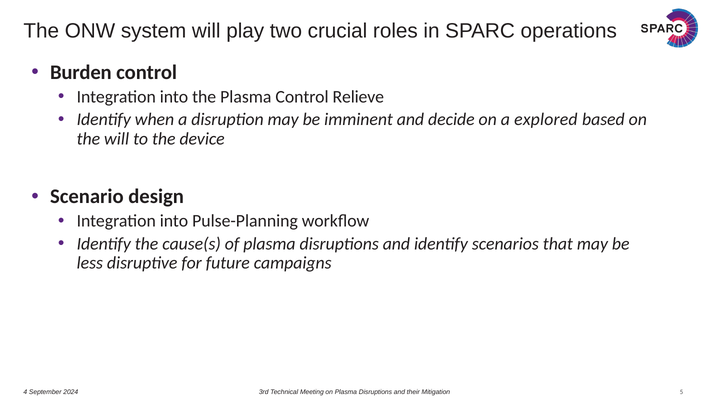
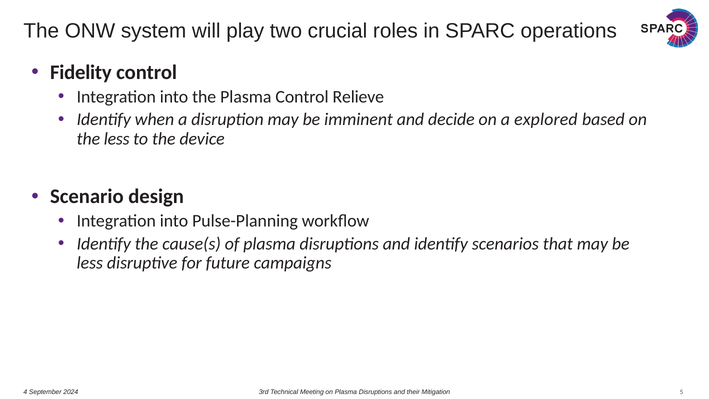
Burden: Burden -> Fidelity
the will: will -> less
